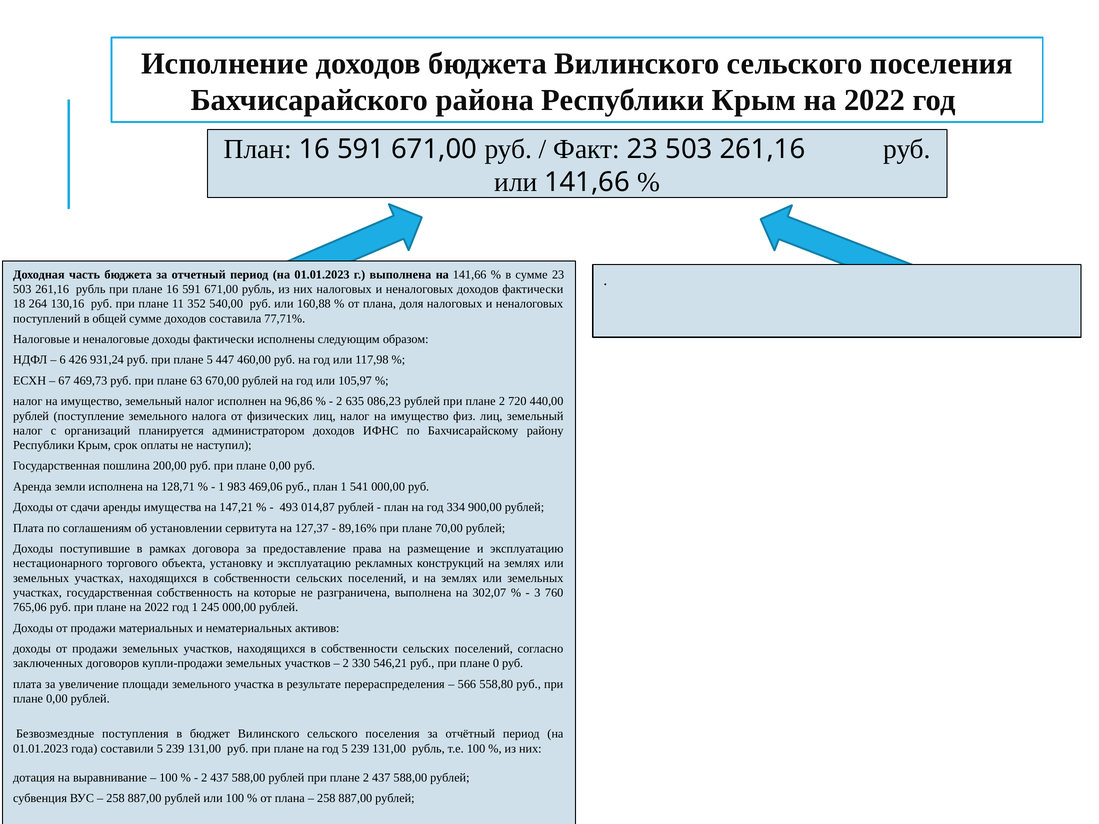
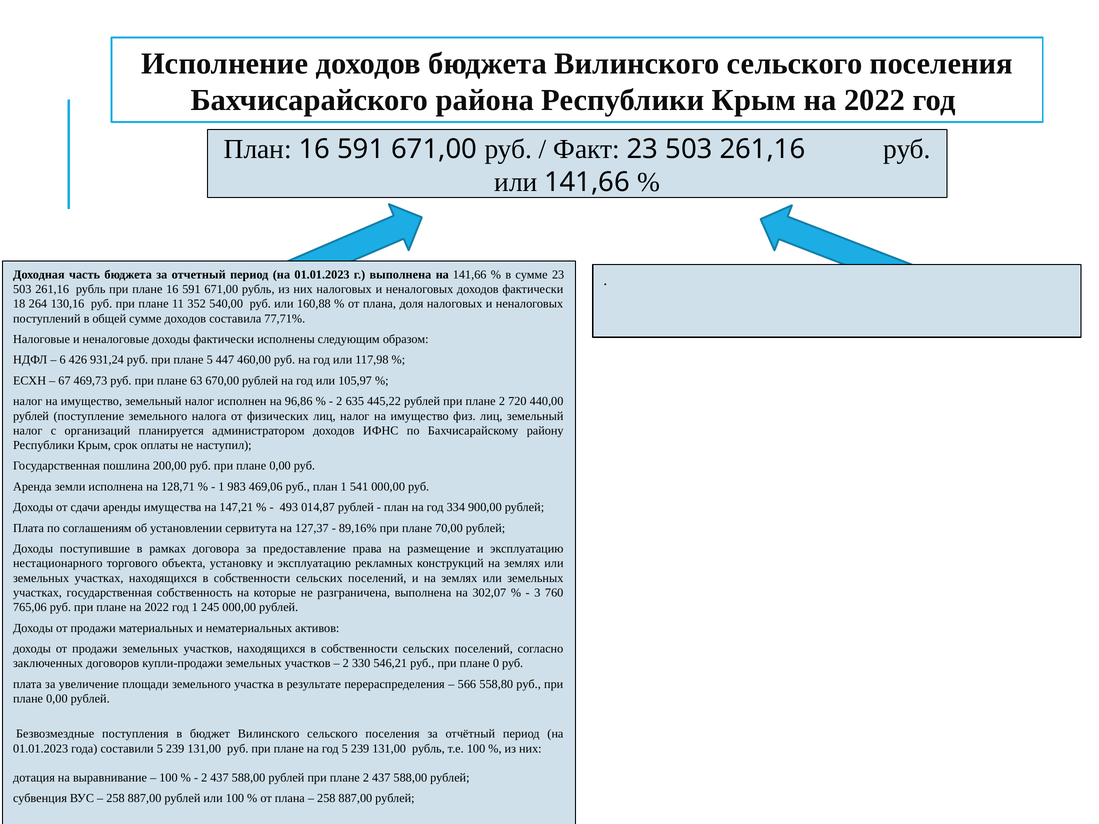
086,23: 086,23 -> 445,22
